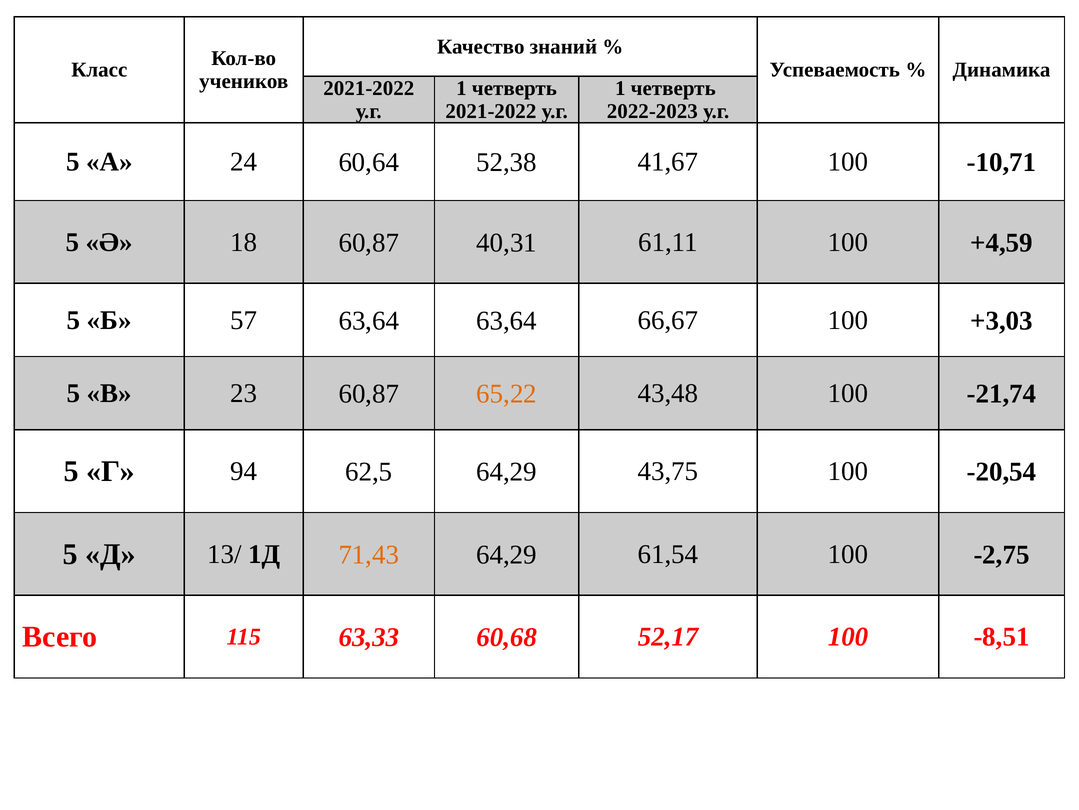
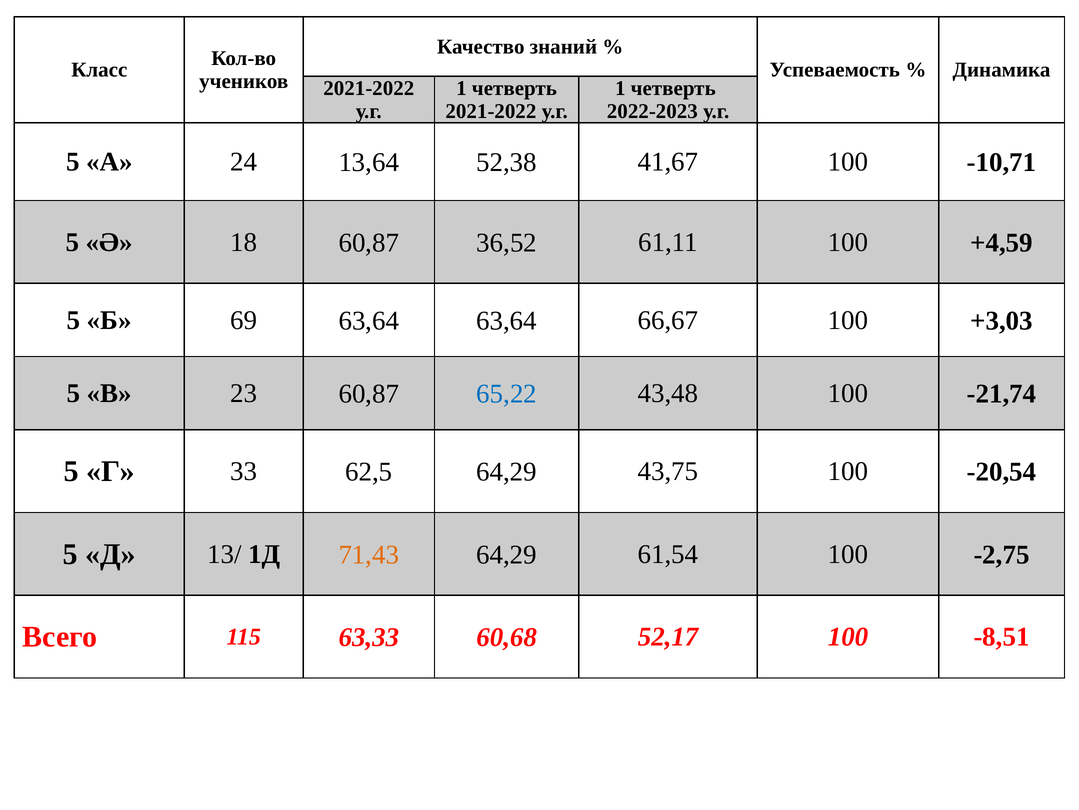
60,64: 60,64 -> 13,64
40,31: 40,31 -> 36,52
57: 57 -> 69
65,22 colour: orange -> blue
94: 94 -> 33
